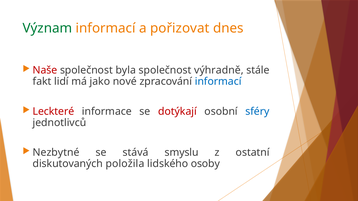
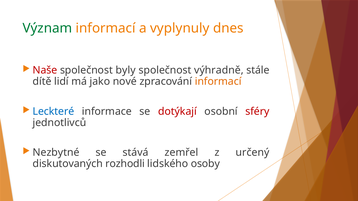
pořizovat: pořizovat -> vyplynuly
byla: byla -> byly
fakt: fakt -> dítě
informací at (218, 82) colour: blue -> orange
Leckteré colour: red -> blue
sféry colour: blue -> red
smyslu: smyslu -> zemřel
ostatní: ostatní -> určený
položila: položila -> rozhodli
